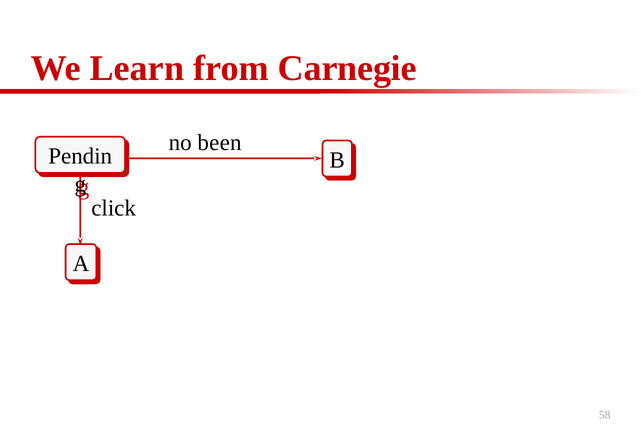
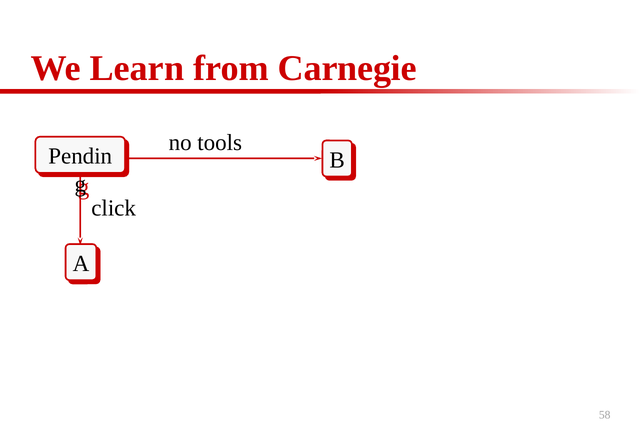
been: been -> tools
